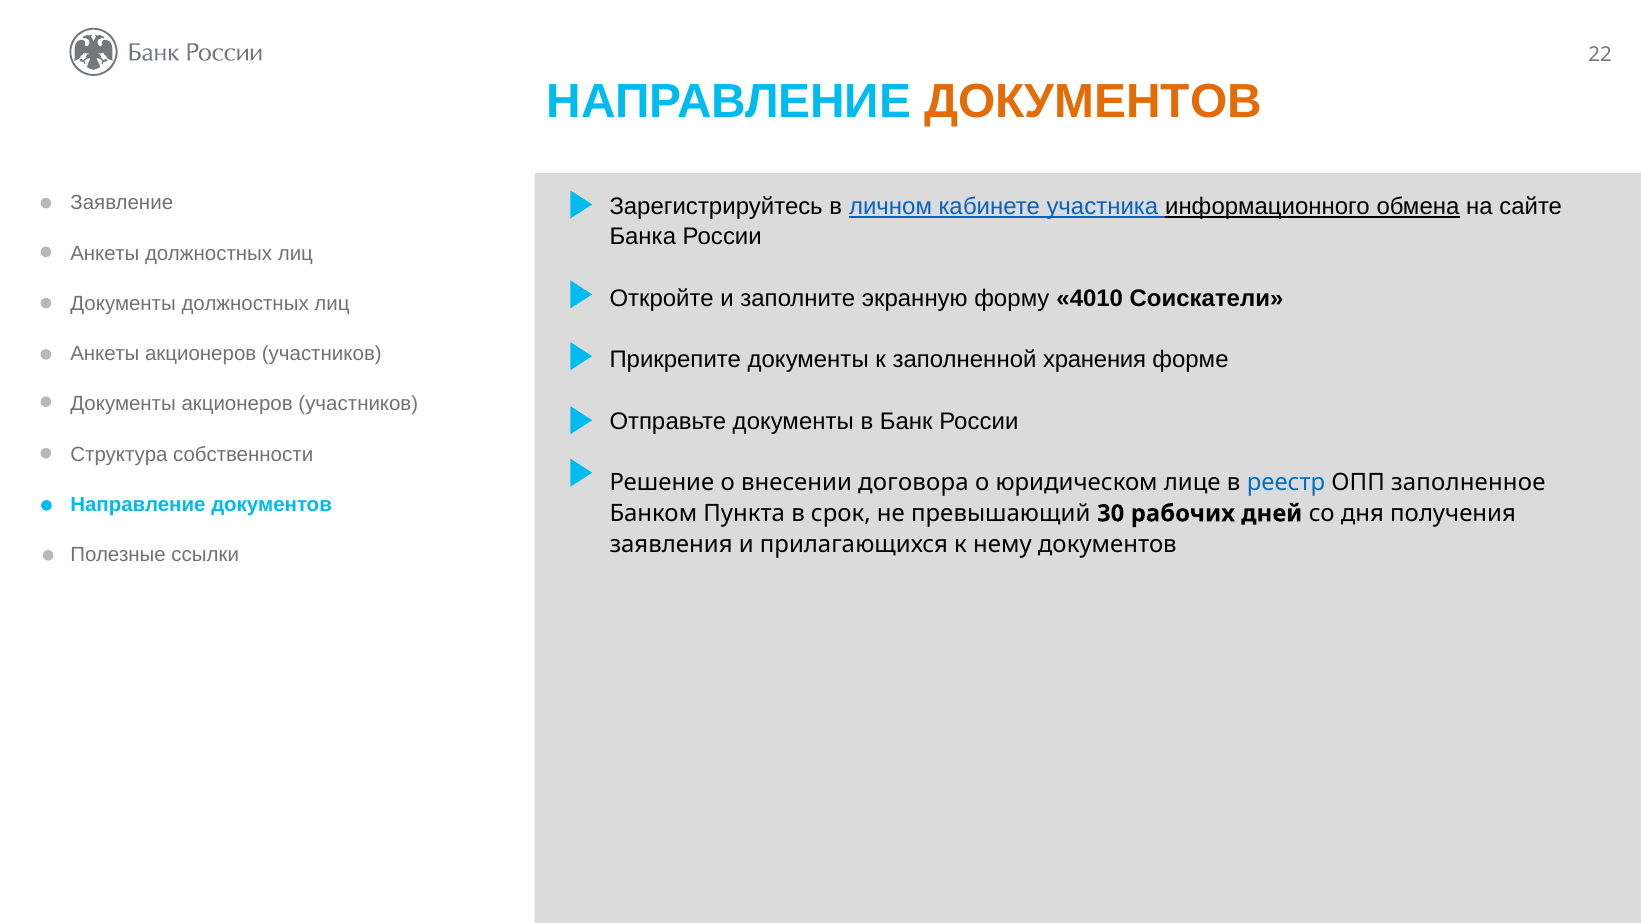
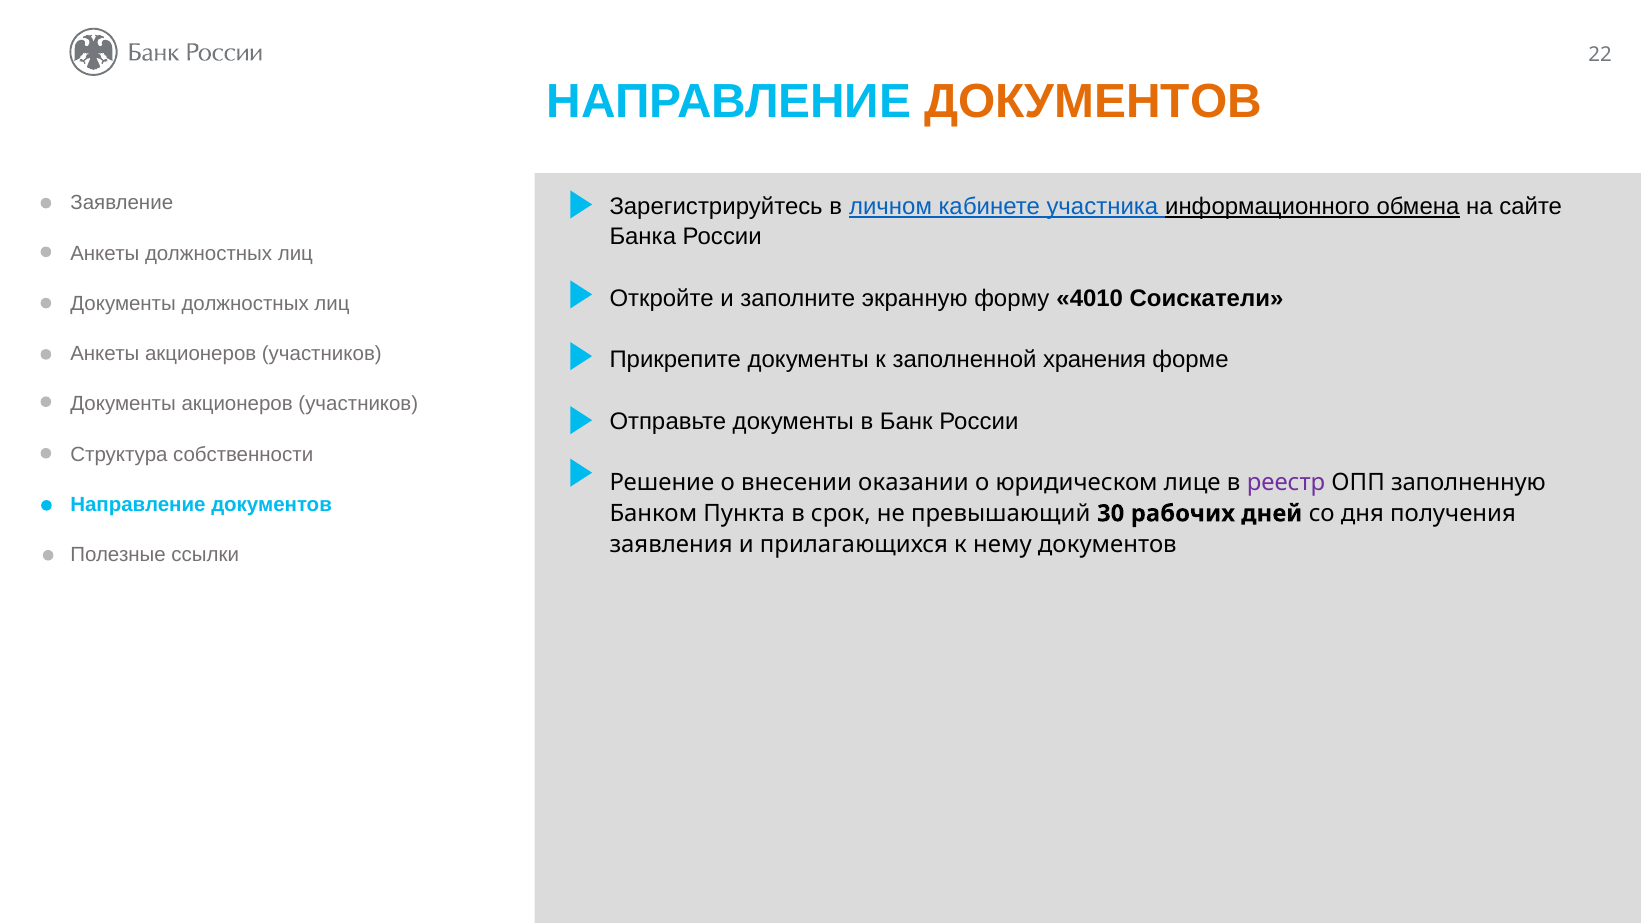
договора: договора -> оказании
реестр colour: blue -> purple
заполненное: заполненное -> заполненную
